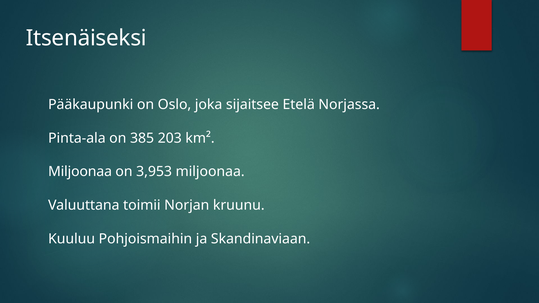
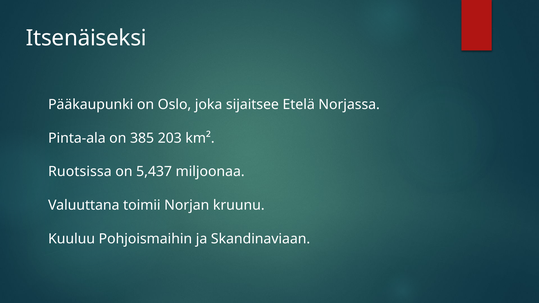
Miljoonaa at (80, 172): Miljoonaa -> Ruotsissa
3,953: 3,953 -> 5,437
